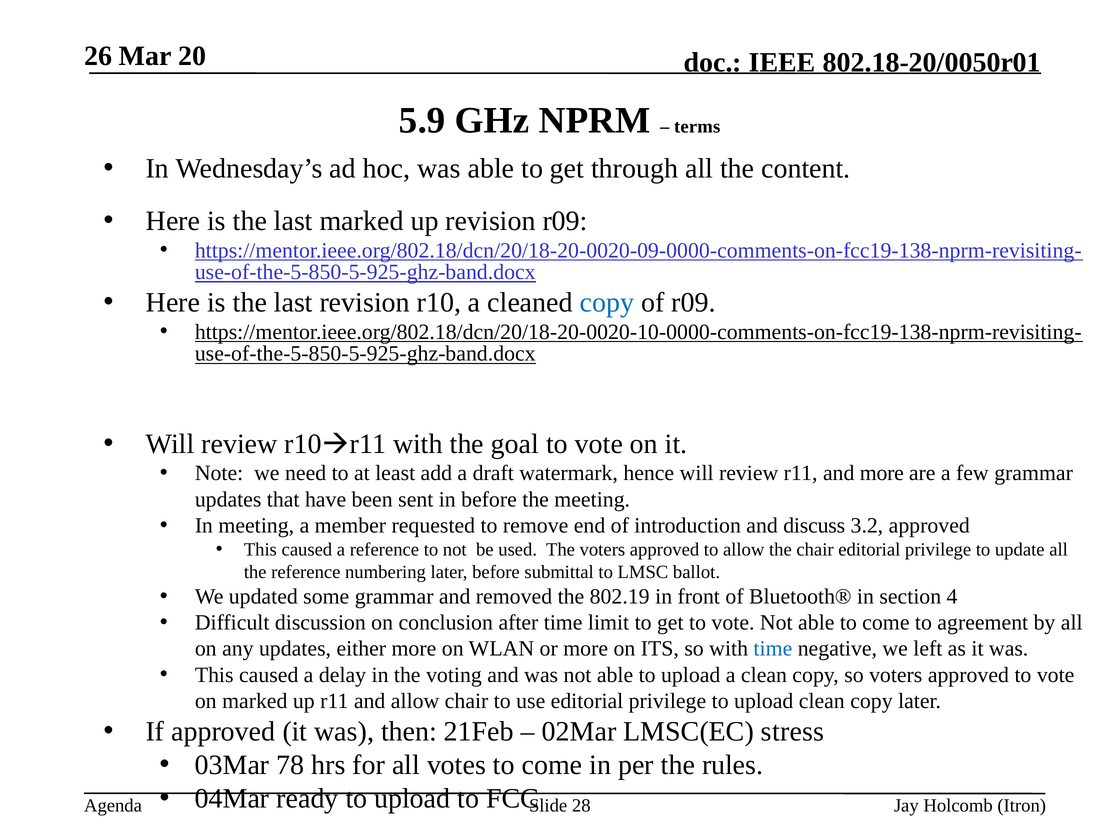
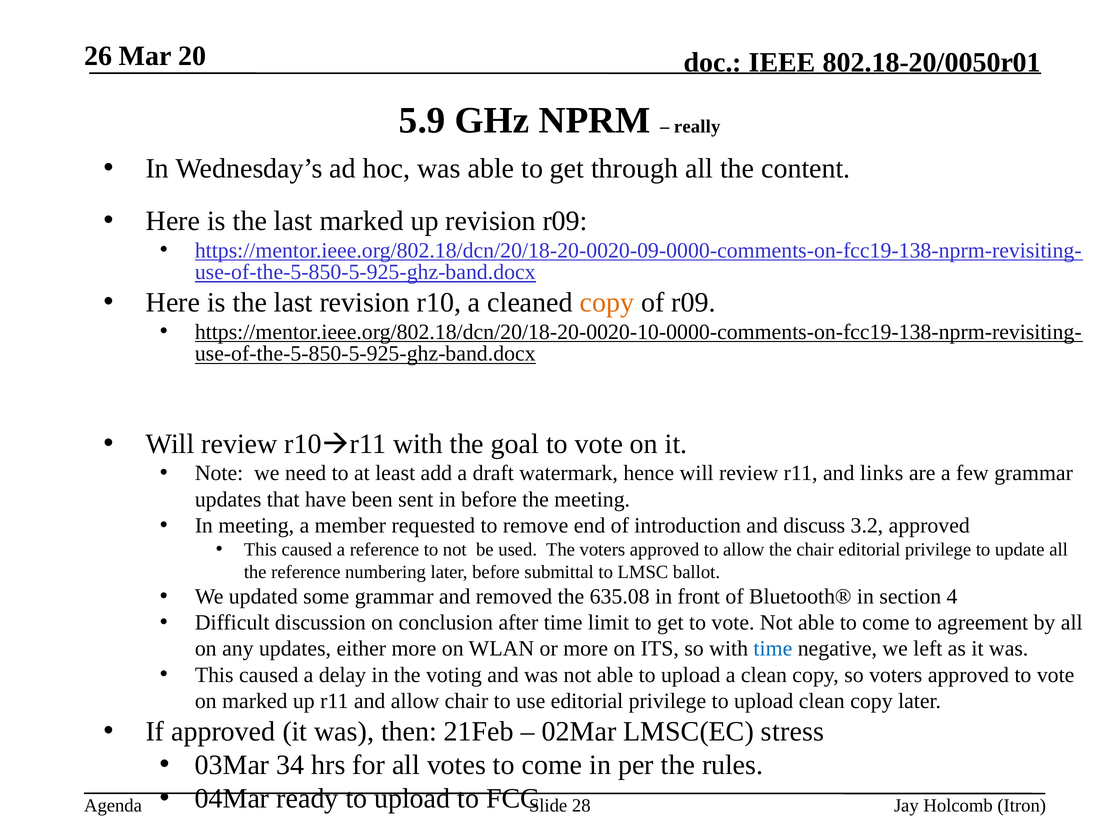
terms: terms -> really
copy at (607, 303) colour: blue -> orange
and more: more -> links
802.19: 802.19 -> 635.08
78: 78 -> 34
